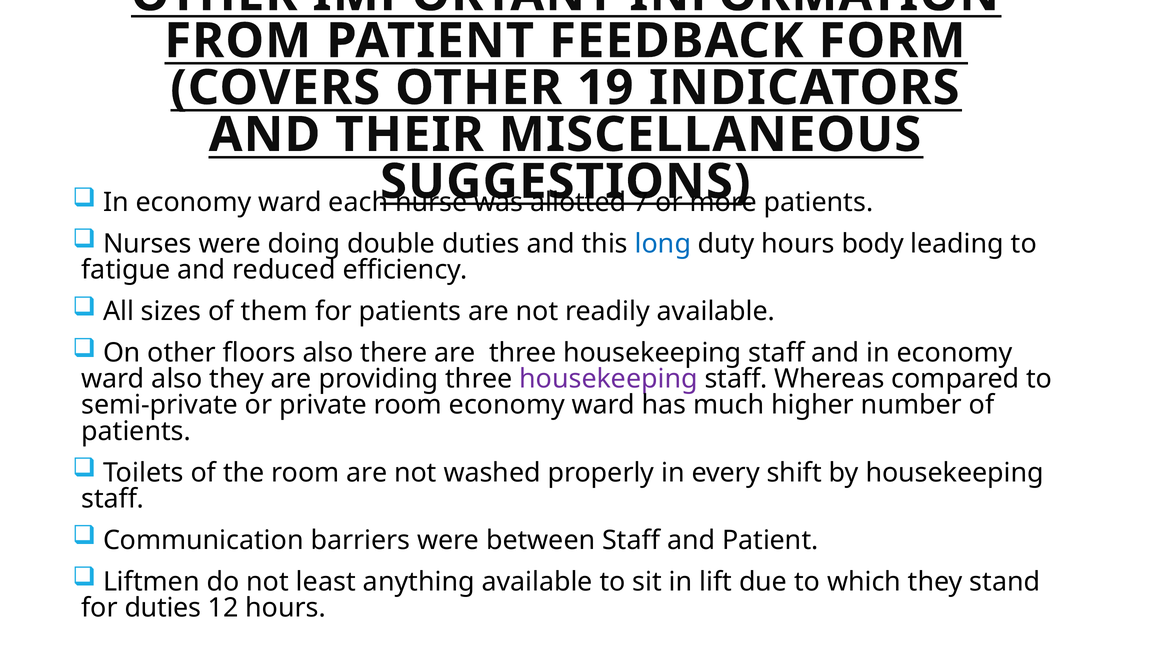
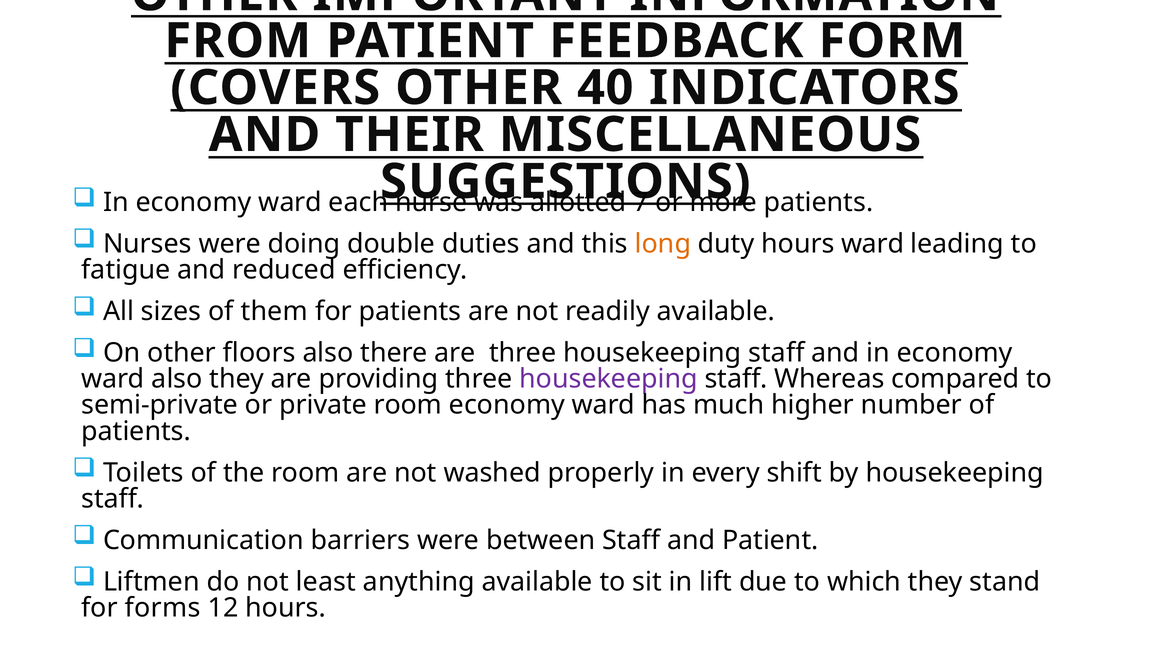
19: 19 -> 40
long colour: blue -> orange
hours body: body -> ward
for duties: duties -> forms
